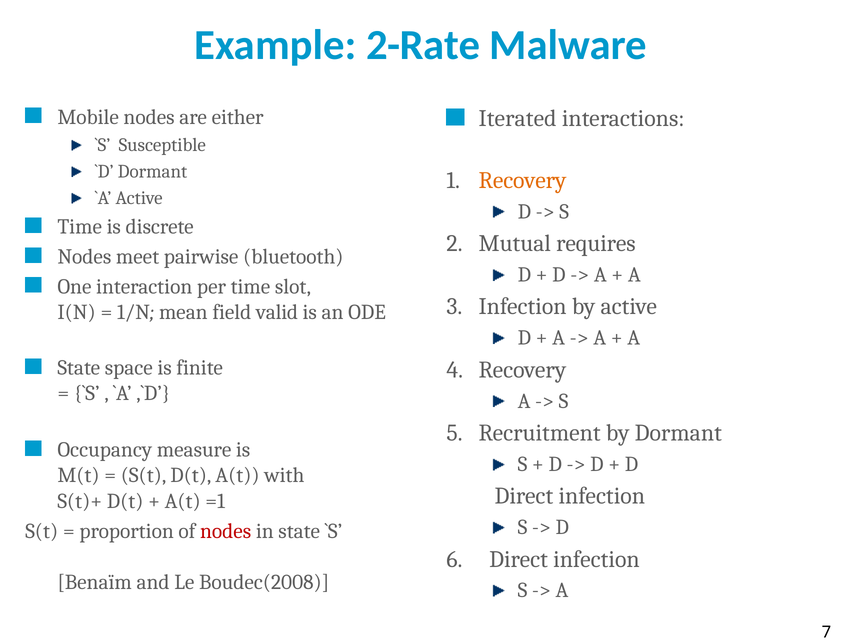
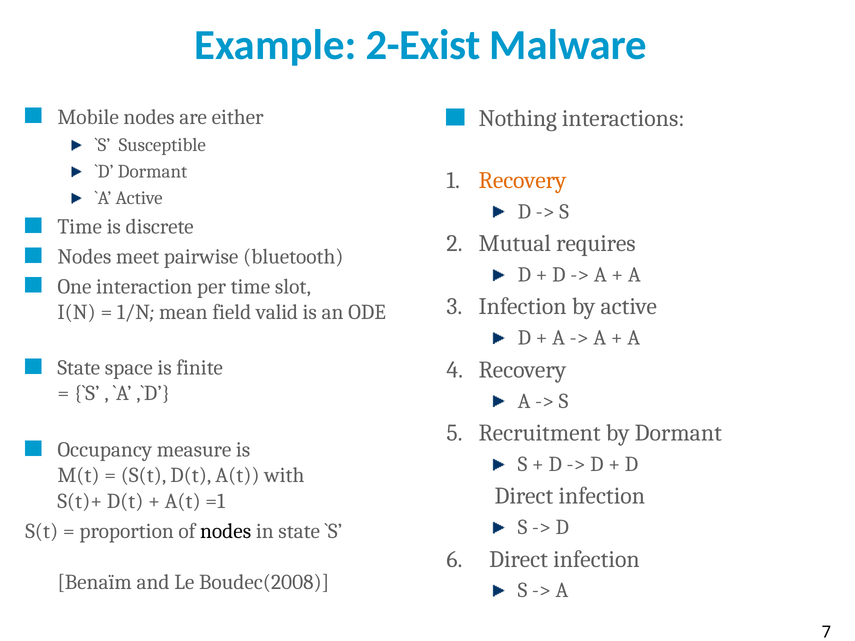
2-Rate: 2-Rate -> 2-Exist
Iterated: Iterated -> Nothing
nodes at (226, 531) colour: red -> black
